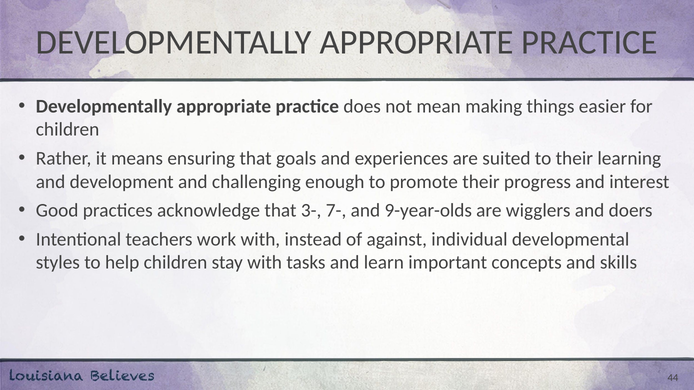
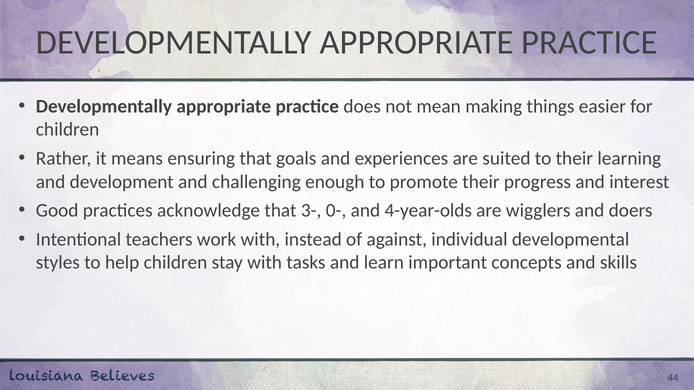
7-: 7- -> 0-
9-year-olds: 9-year-olds -> 4-year-olds
